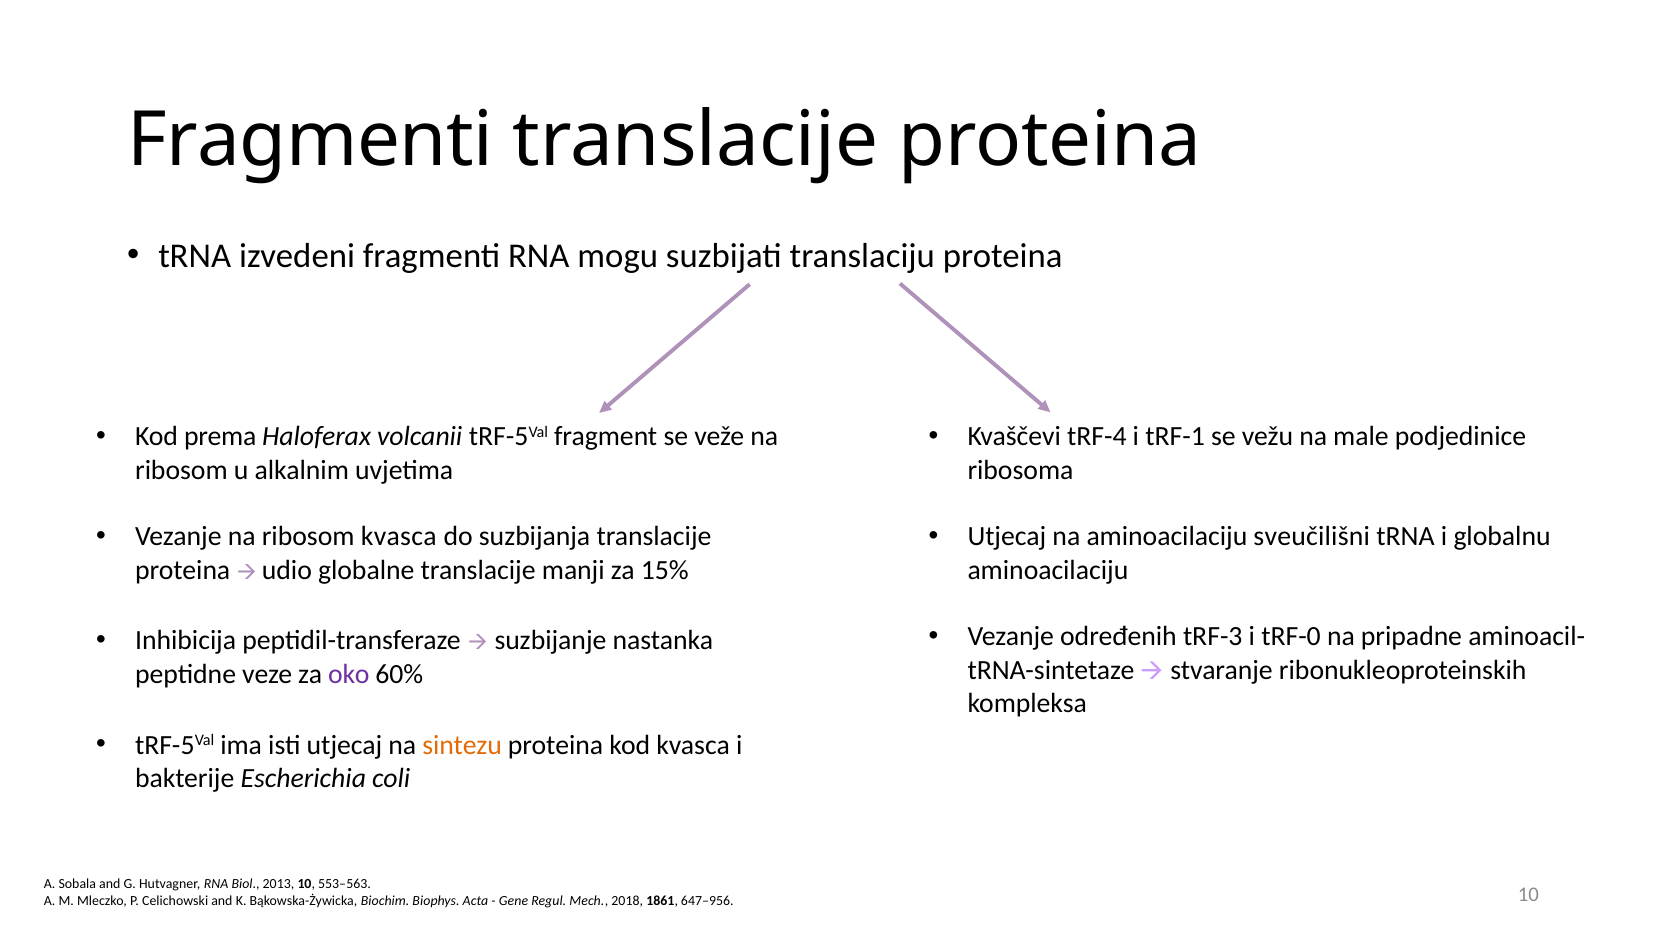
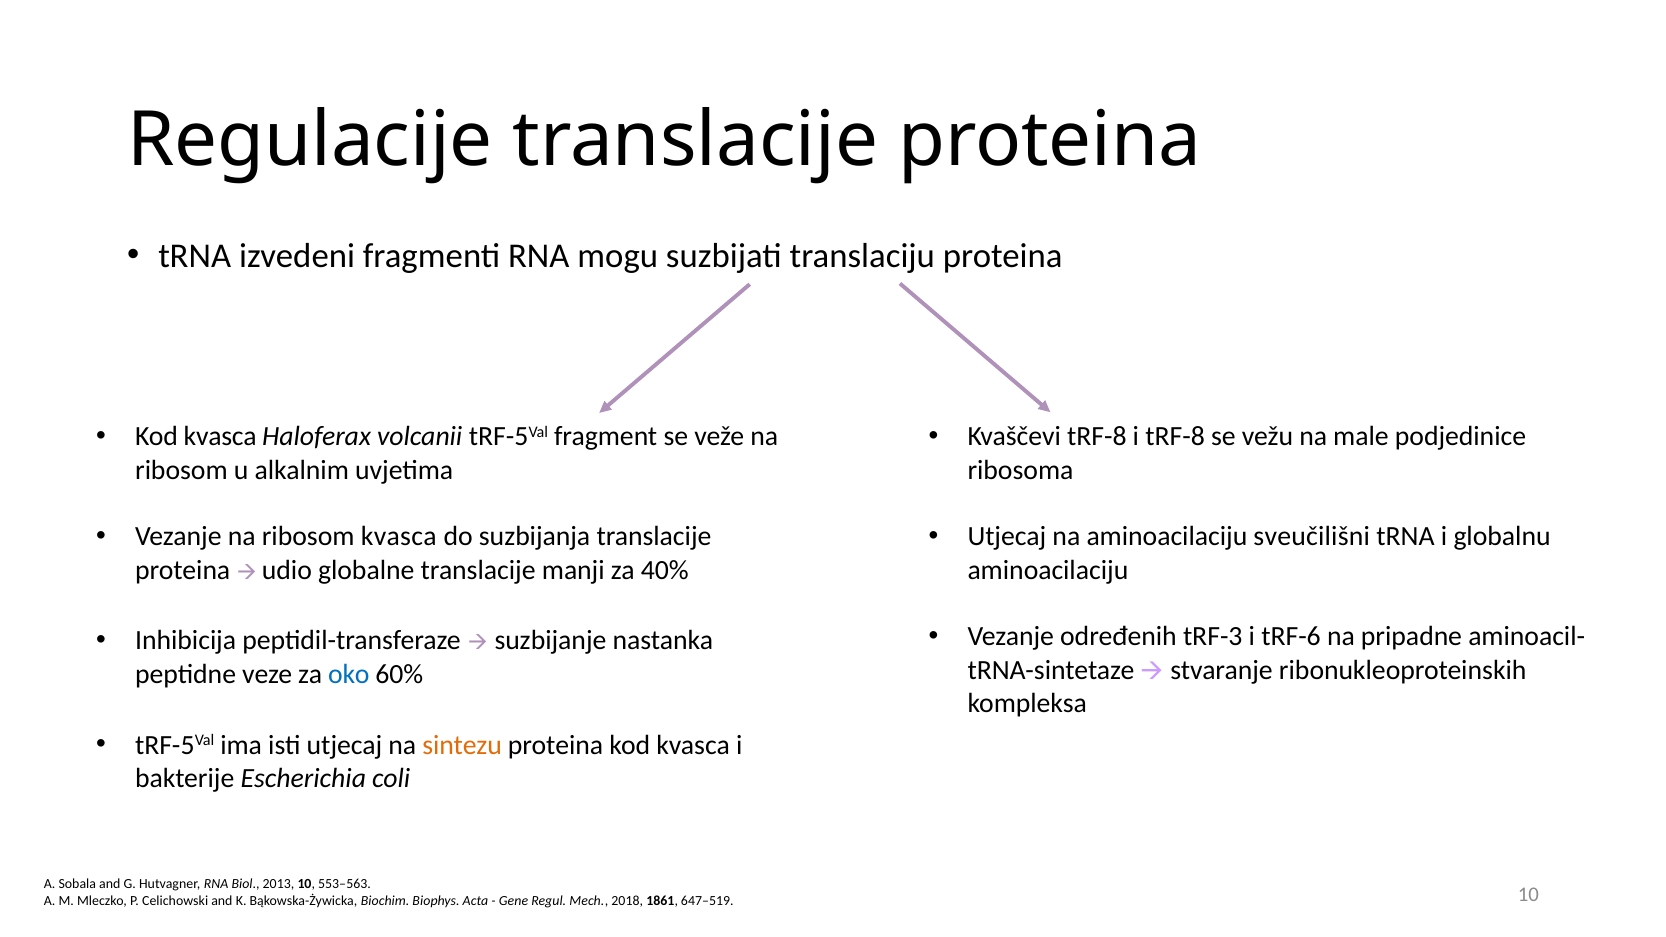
Fragmenti at (310, 140): Fragmenti -> Regulacije
prema at (220, 437): prema -> kvasca
Kvaščevi tRF-4: tRF-4 -> tRF-8
i tRF-1: tRF-1 -> tRF-8
15%: 15% -> 40%
tRF-0: tRF-0 -> tRF-6
oko colour: purple -> blue
647–956: 647–956 -> 647–519
